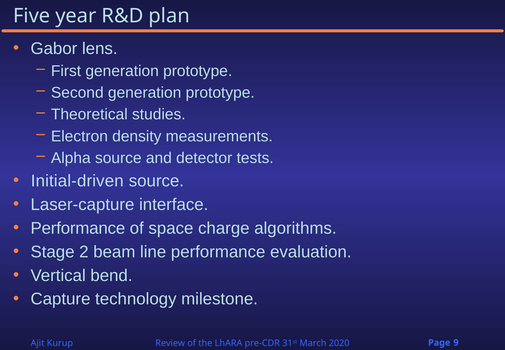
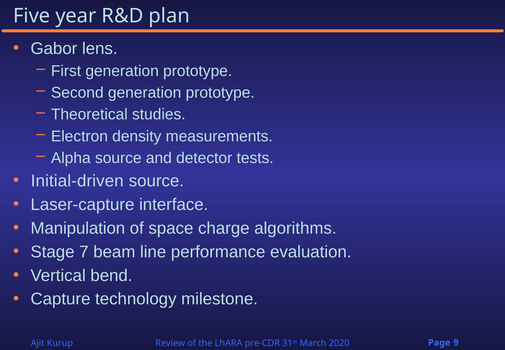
Performance at (78, 228): Performance -> Manipulation
2: 2 -> 7
